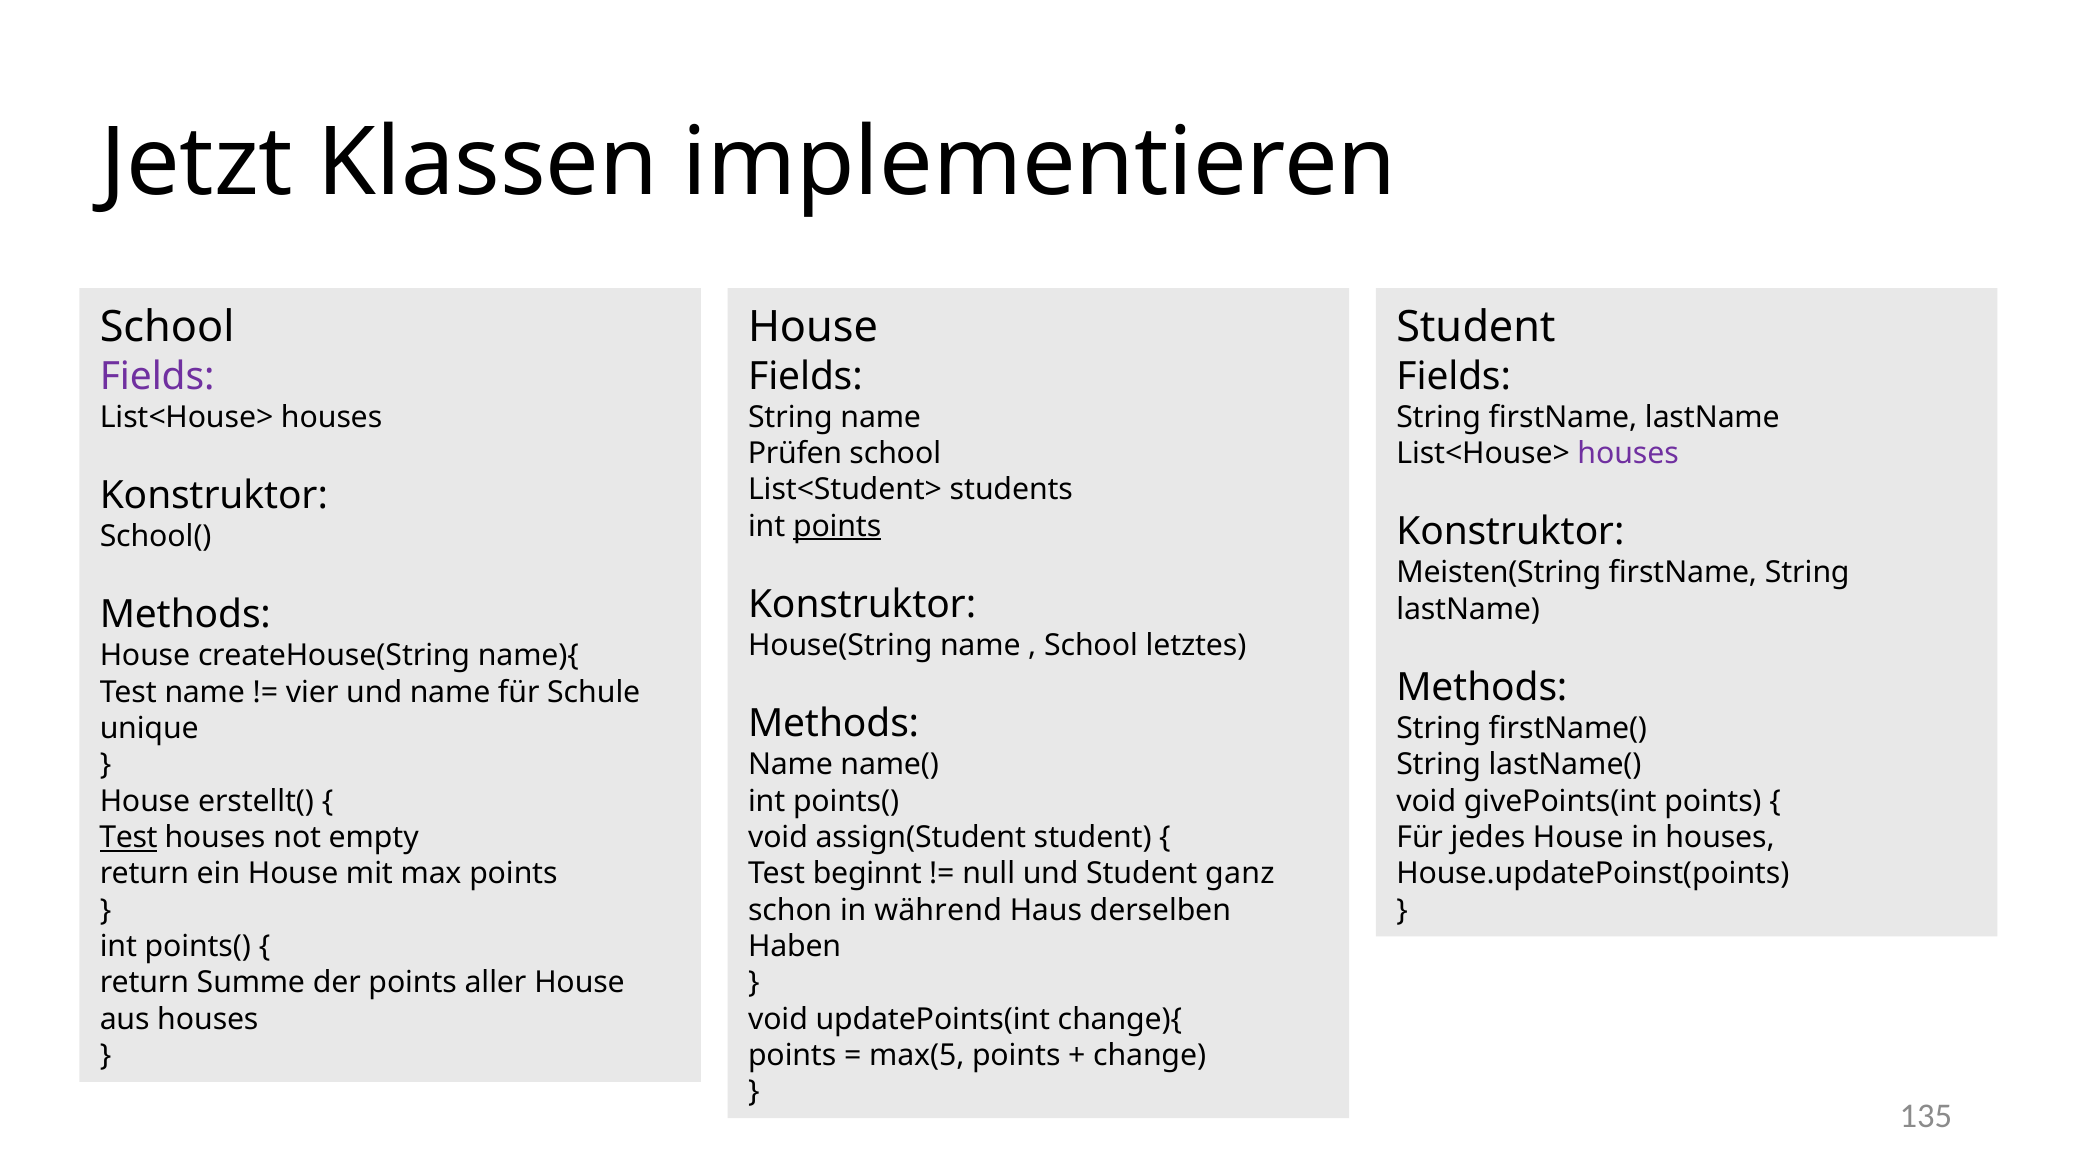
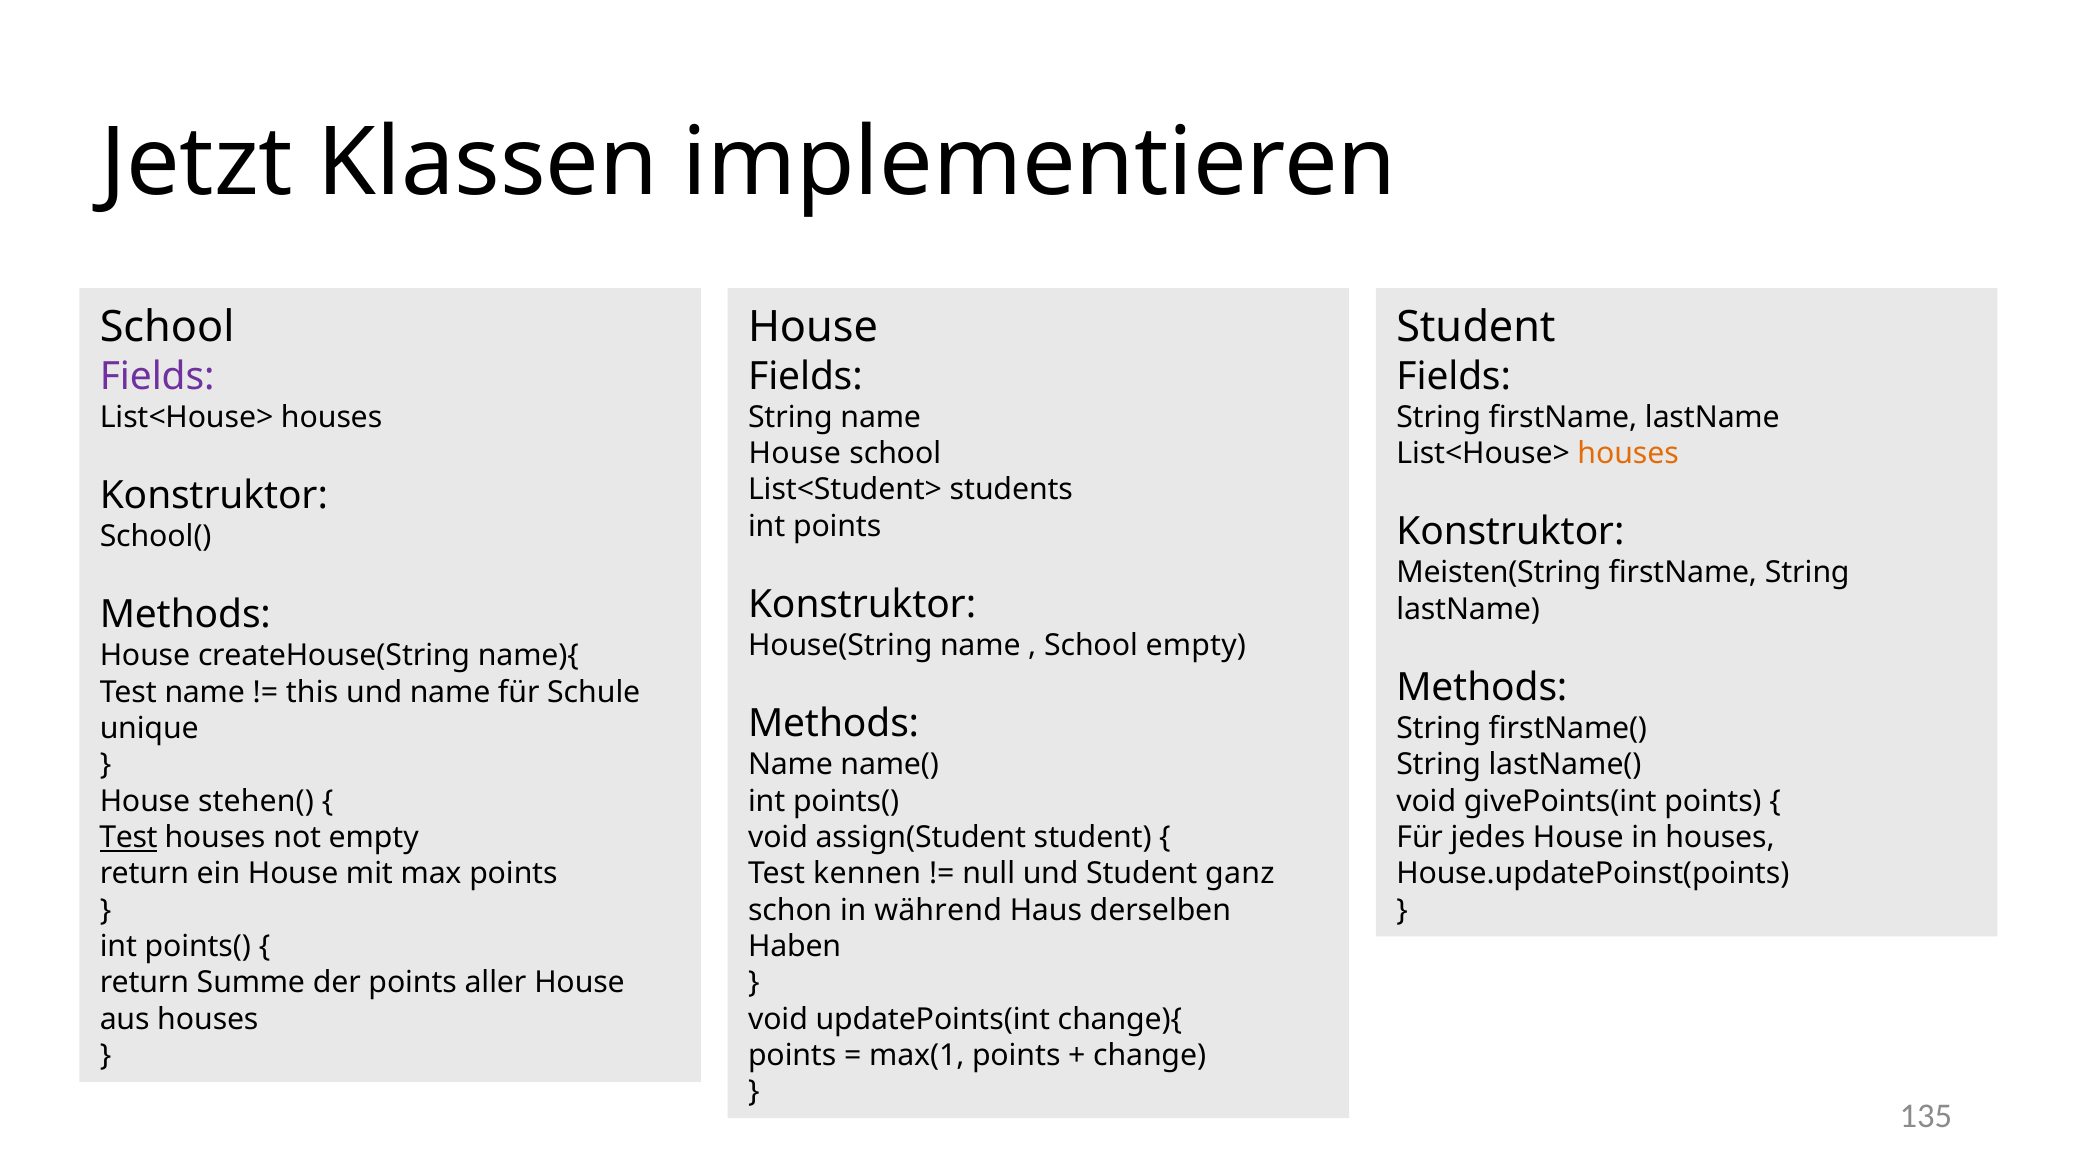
Prüfen at (795, 453): Prüfen -> House
houses at (1628, 453) colour: purple -> orange
points at (837, 526) underline: present -> none
School letztes: letztes -> empty
vier: vier -> this
erstellt(: erstellt( -> stehen(
beginnt: beginnt -> kennen
max(5: max(5 -> max(1
